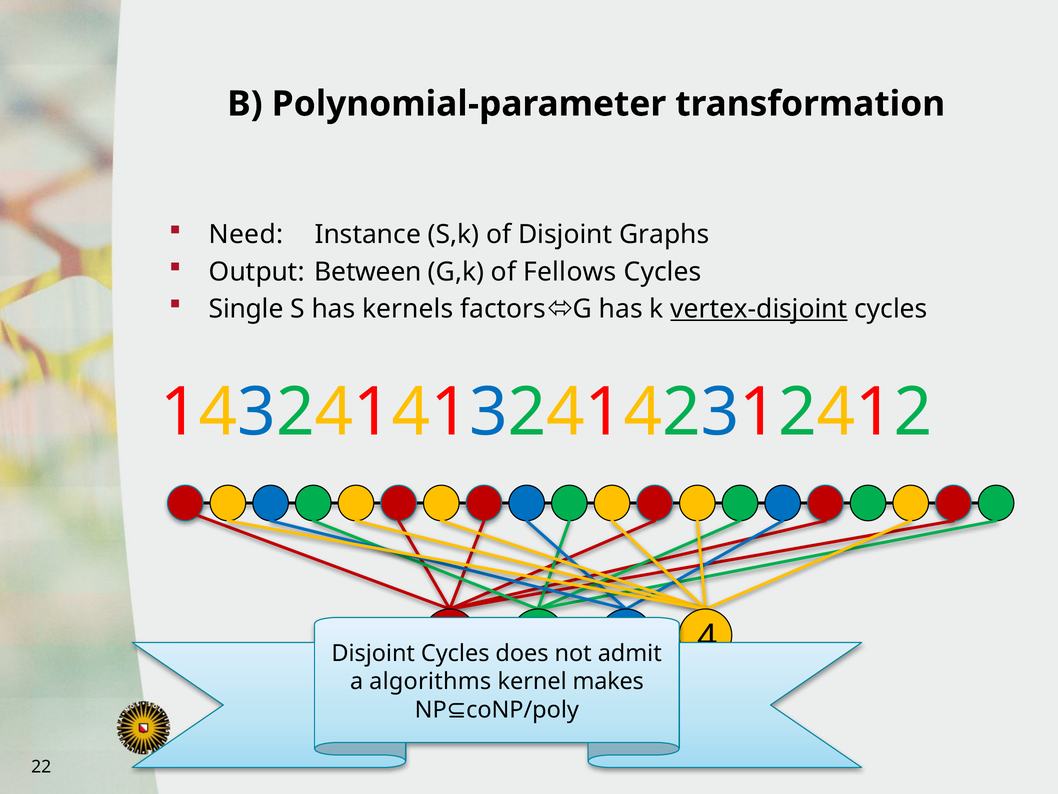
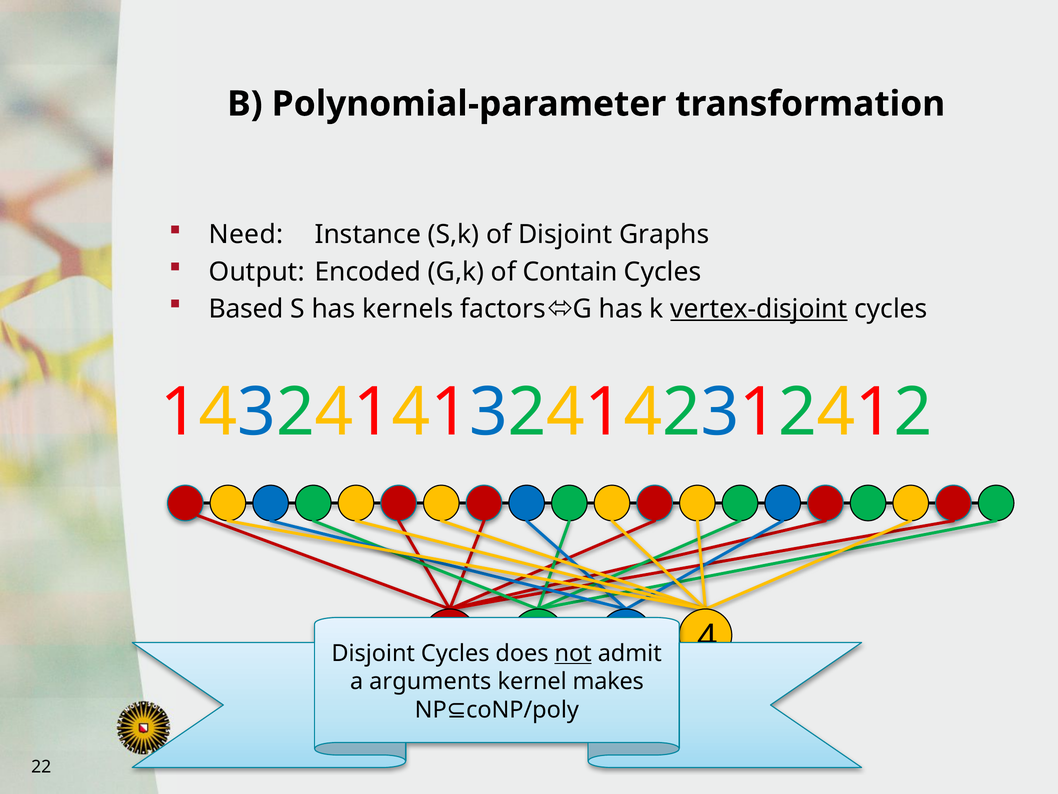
Between: Between -> Encoded
Fellows: Fellows -> Contain
Single: Single -> Based
not underline: none -> present
algorithms: algorithms -> arguments
